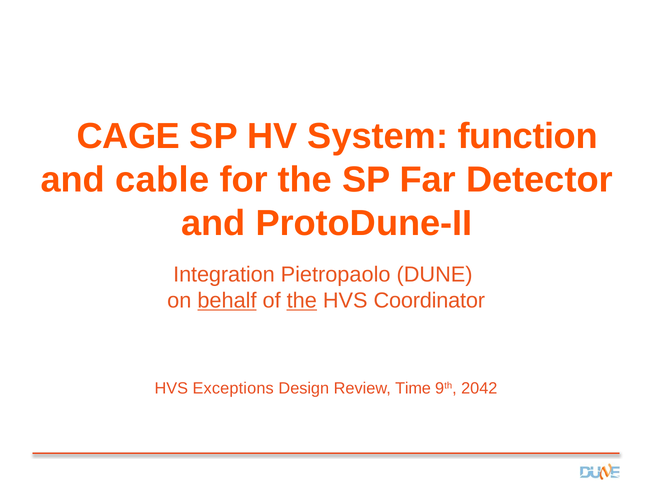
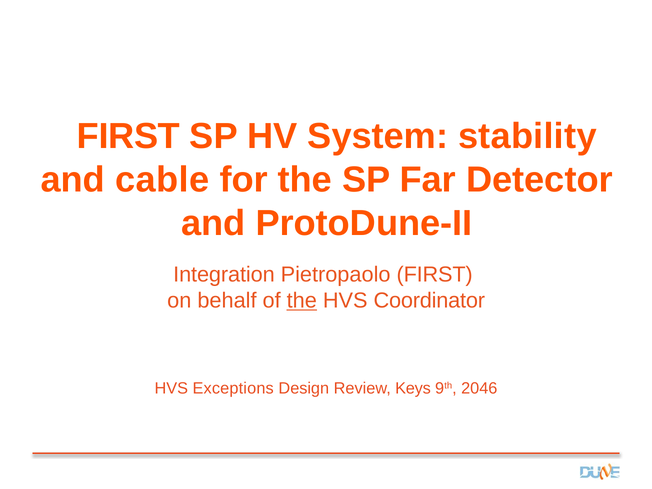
CAGE at (128, 136): CAGE -> FIRST
function: function -> stability
Pietropaolo DUNE: DUNE -> FIRST
behalf underline: present -> none
Time: Time -> Keys
2042: 2042 -> 2046
